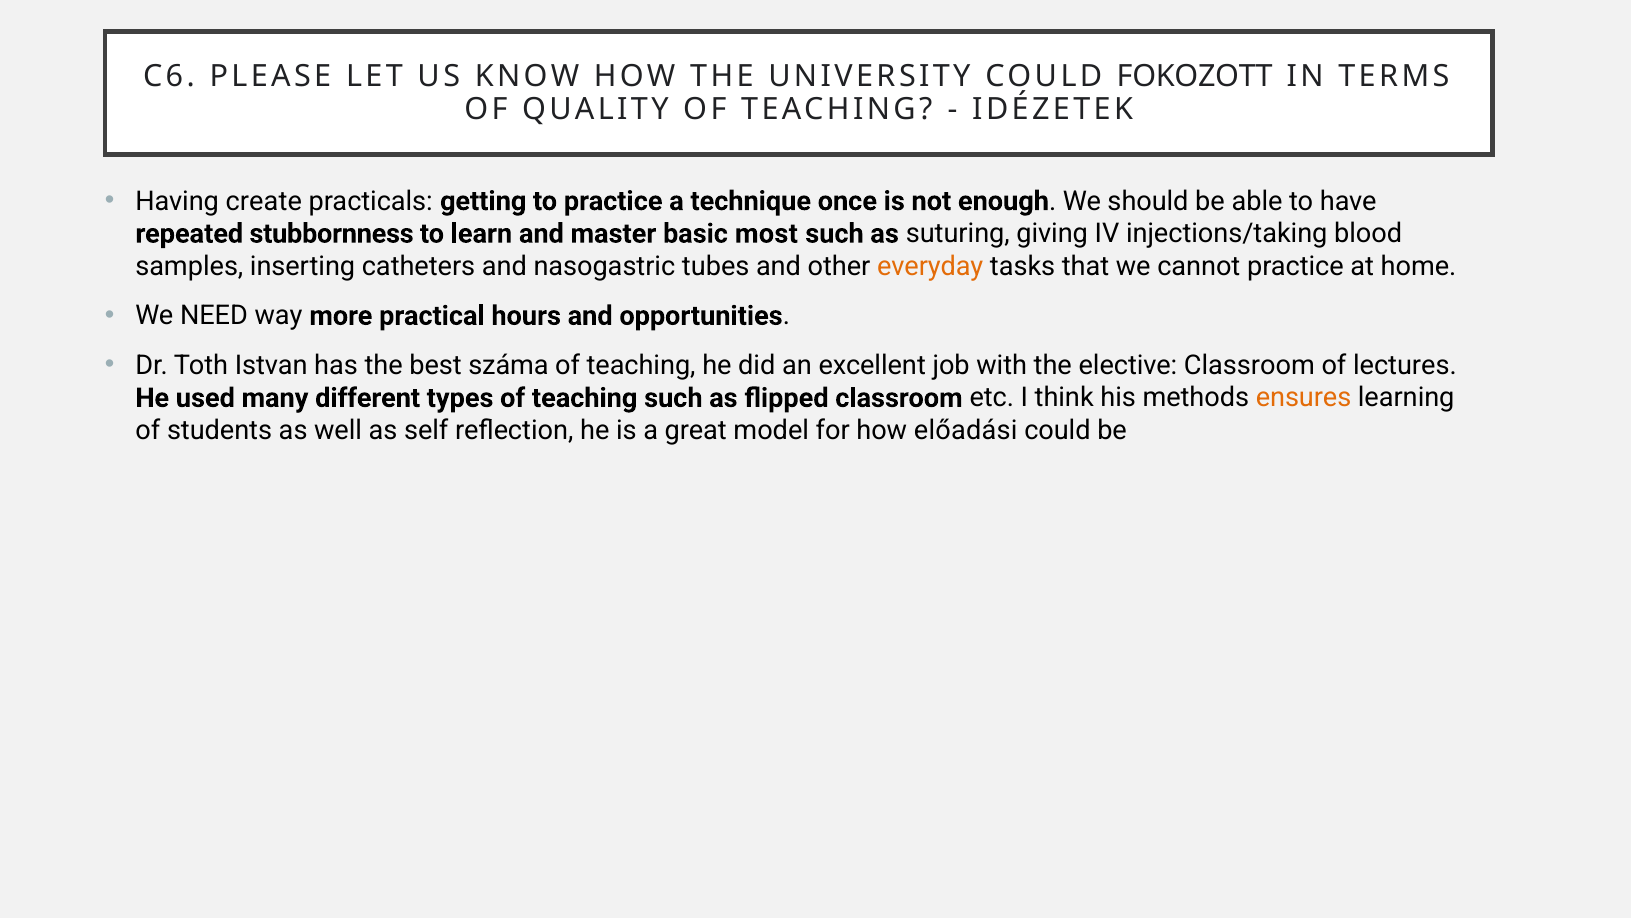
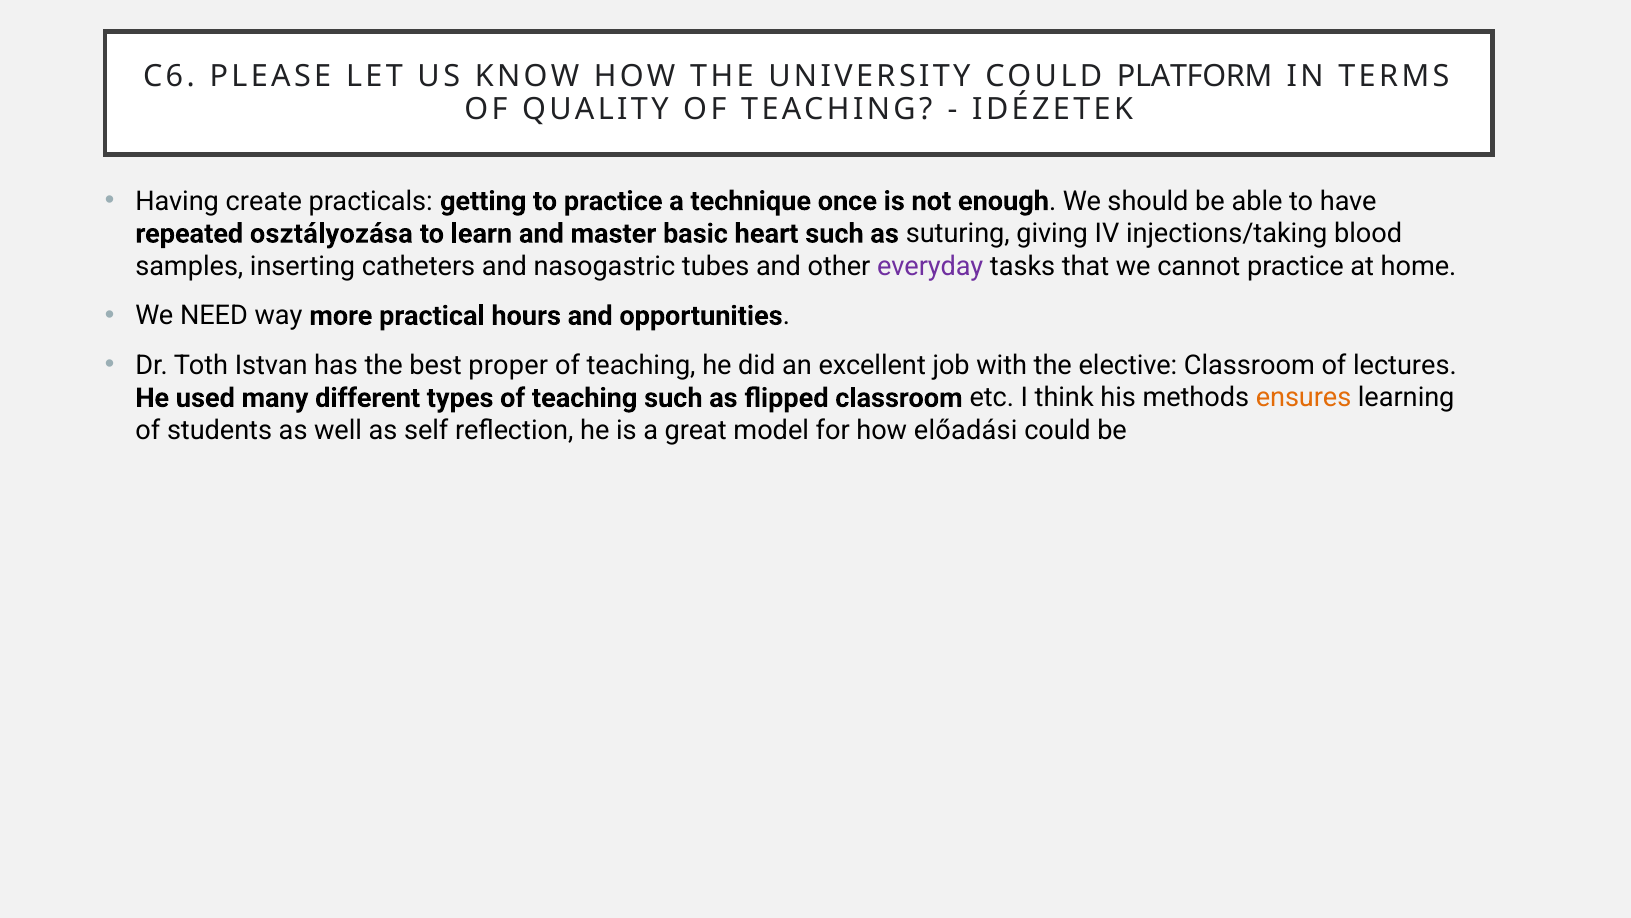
FOKOZOTT: FOKOZOTT -> PLATFORM
stubbornness: stubbornness -> osztályozása
most: most -> heart
everyday colour: orange -> purple
száma: száma -> proper
